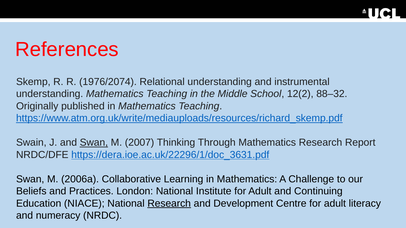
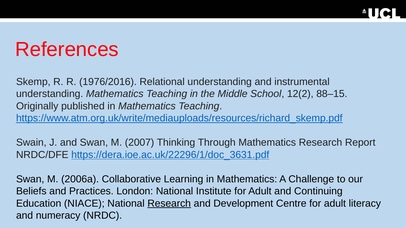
1976/2074: 1976/2074 -> 1976/2016
88–32: 88–32 -> 88–15
Swan at (94, 143) underline: present -> none
